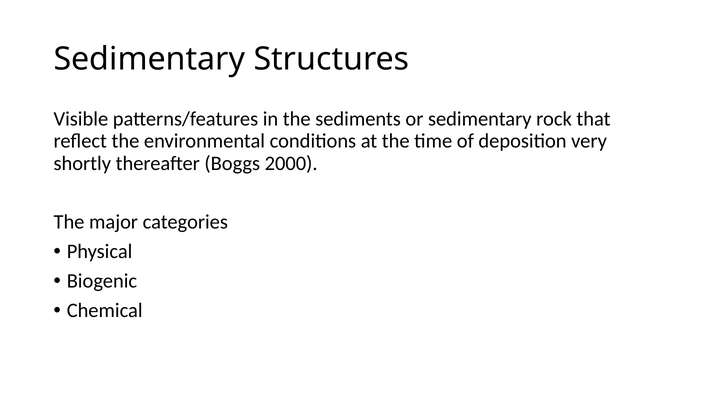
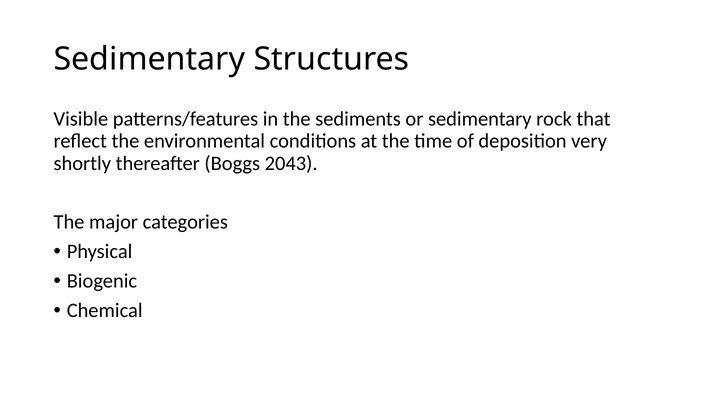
2000: 2000 -> 2043
